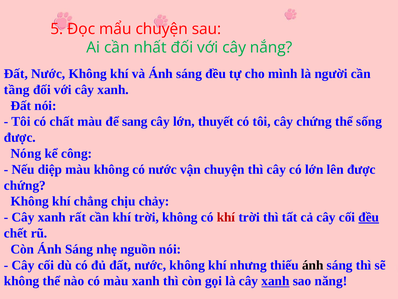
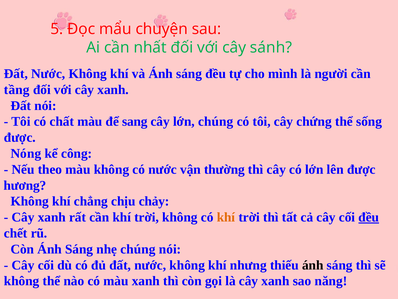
nắng: nắng -> sánh
lớn thuyết: thuyết -> chúng
diệp: diệp -> theo
vận chuyện: chuyện -> thường
chứng at (25, 185): chứng -> hương
khí at (226, 217) colour: red -> orange
nhẹ nguồn: nguồn -> chúng
xanh at (275, 281) underline: present -> none
